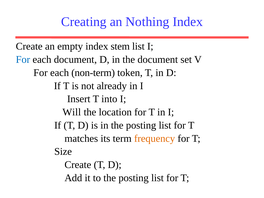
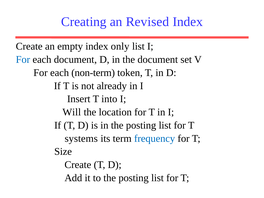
Nothing: Nothing -> Revised
stem: stem -> only
matches: matches -> systems
frequency colour: orange -> blue
